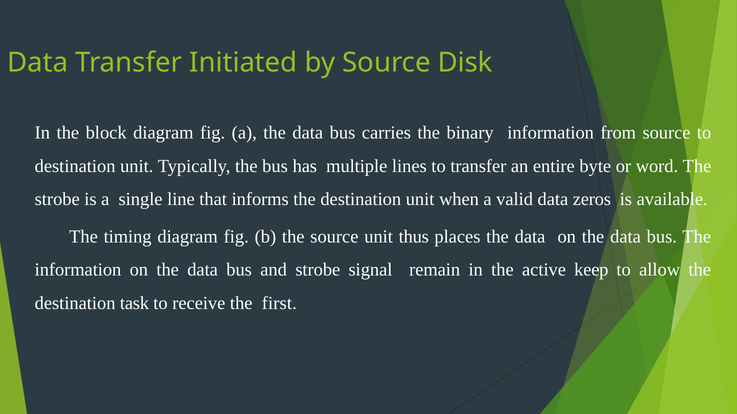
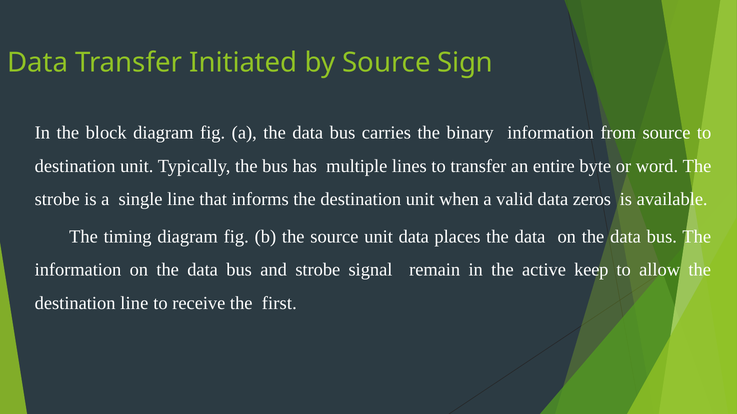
Disk: Disk -> Sign
unit thus: thus -> data
destination task: task -> line
